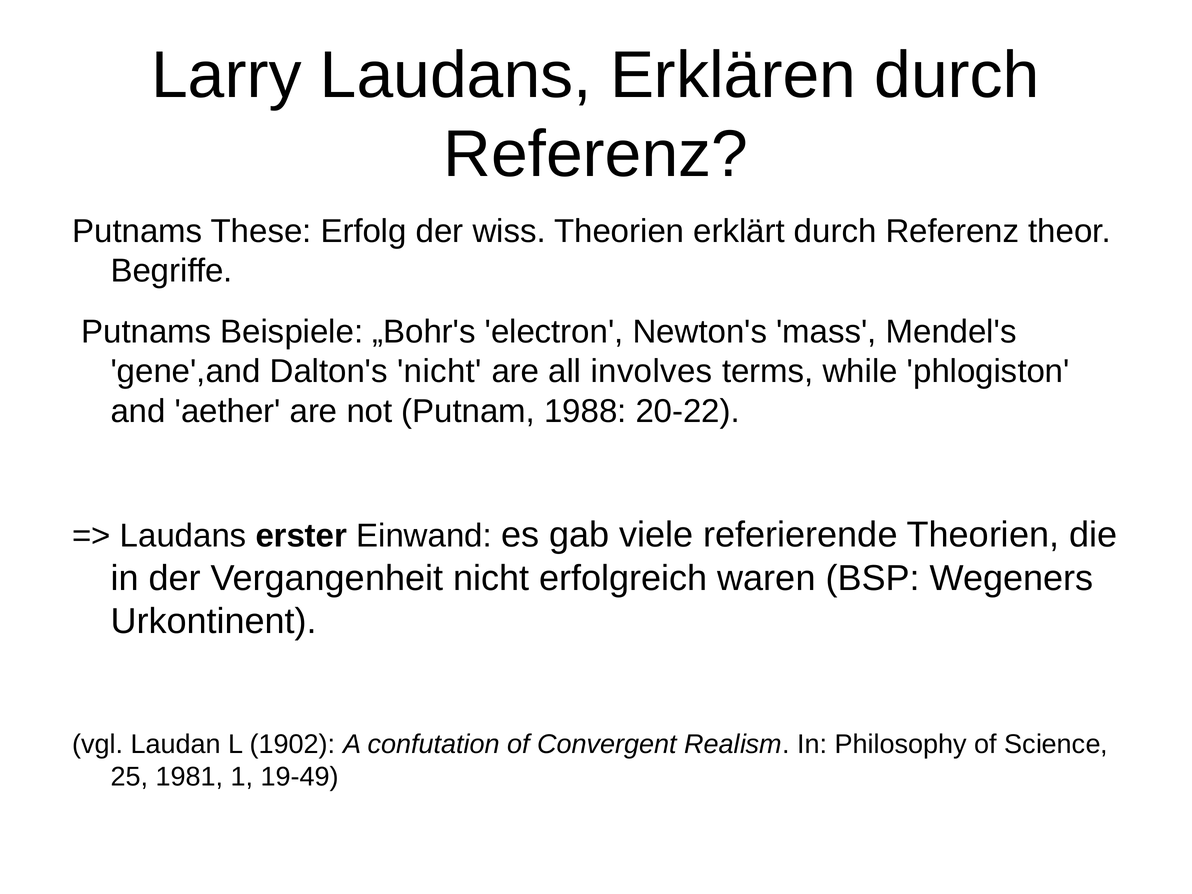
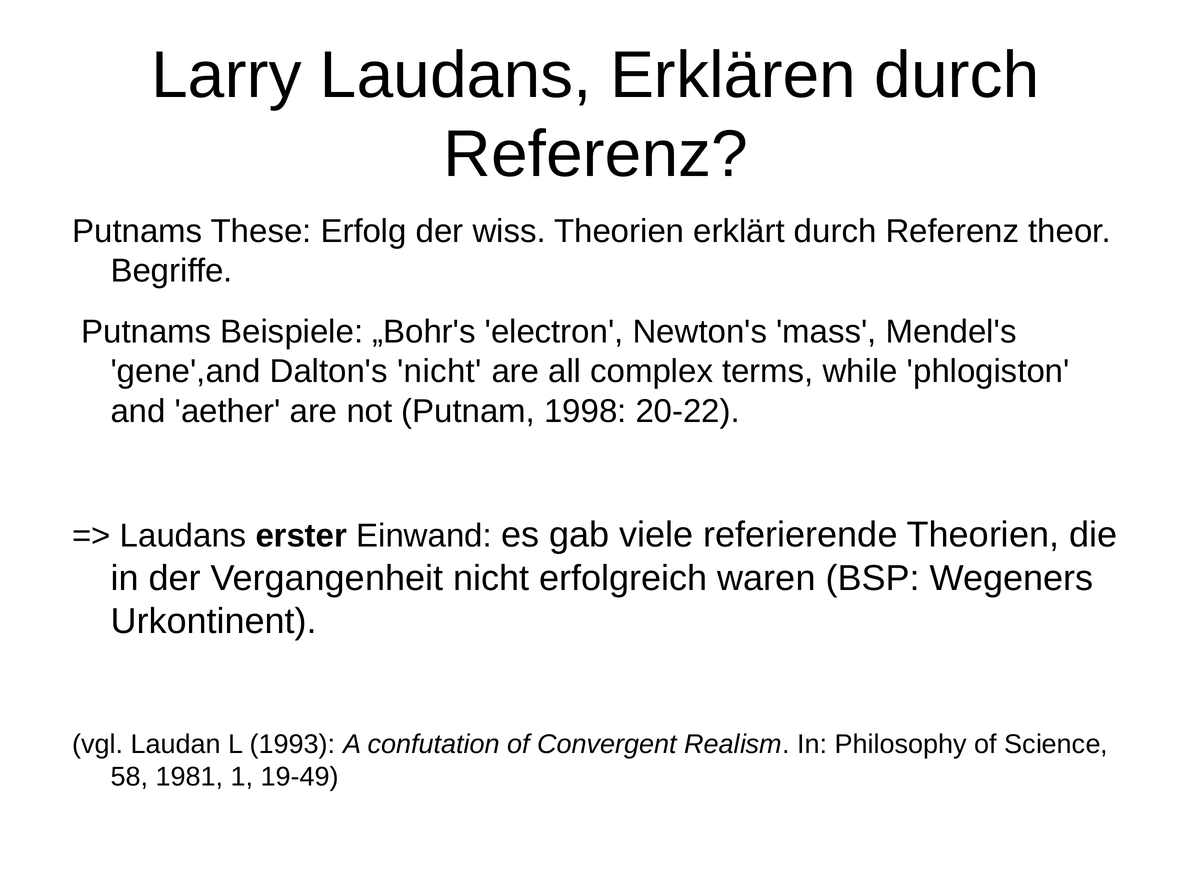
involves: involves -> complex
1988: 1988 -> 1998
1902: 1902 -> 1993
25: 25 -> 58
